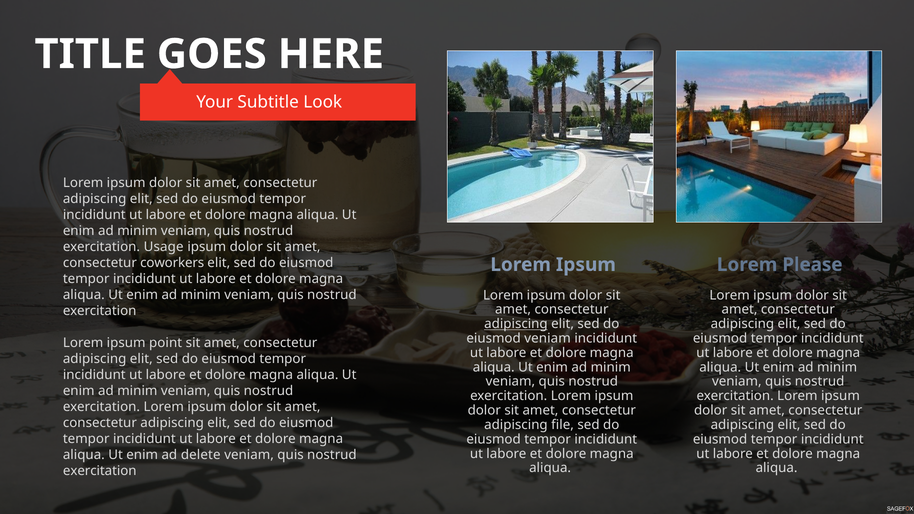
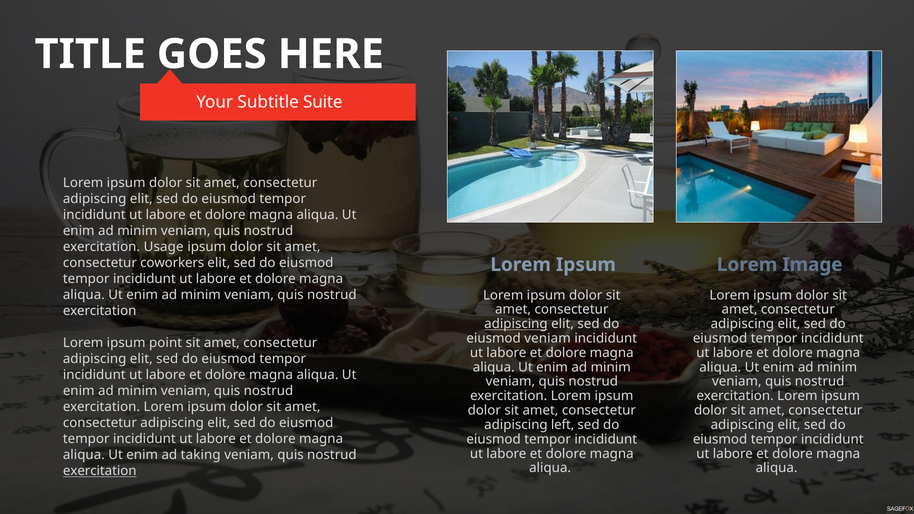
Look: Look -> Suite
Please: Please -> Image
file: file -> left
delete: delete -> taking
exercitation at (100, 471) underline: none -> present
